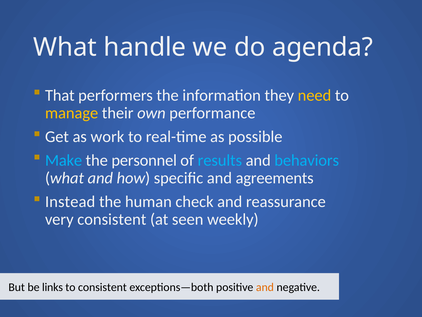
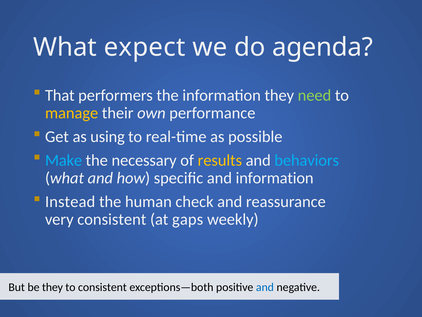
handle: handle -> expect
need colour: yellow -> light green
work: work -> using
personnel: personnel -> necessary
results colour: light blue -> yellow
and agreements: agreements -> information
seen: seen -> gaps
be links: links -> they
and at (265, 287) colour: orange -> blue
